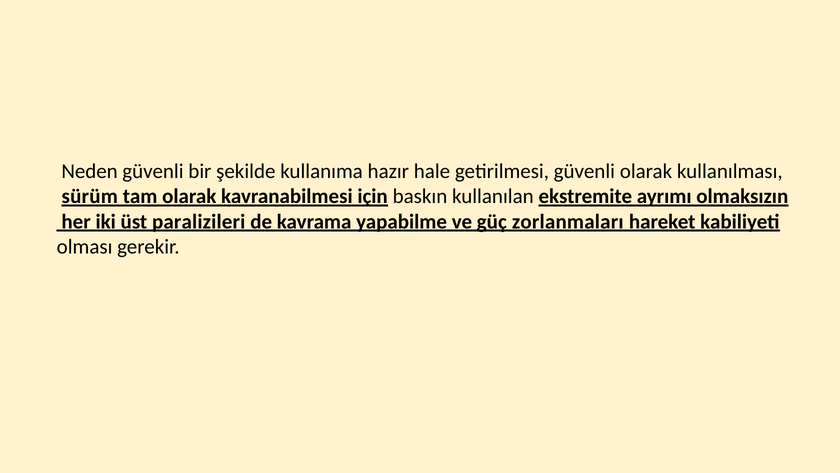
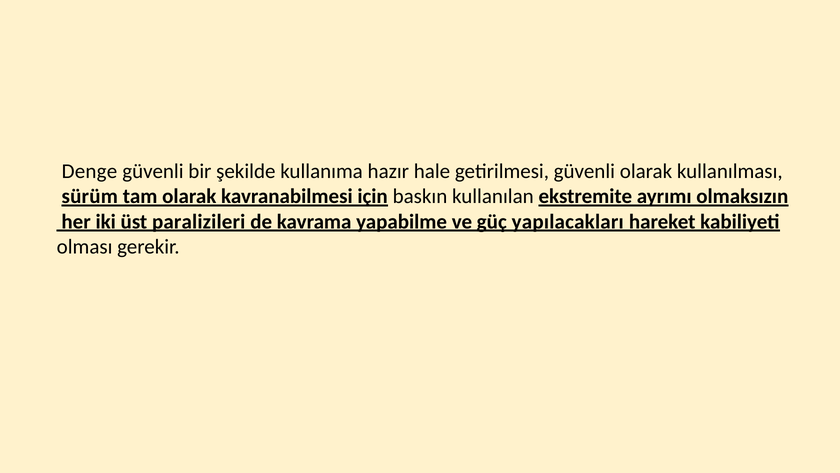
Neden: Neden -> Denge
zorlanmaları: zorlanmaları -> yapılacakları
